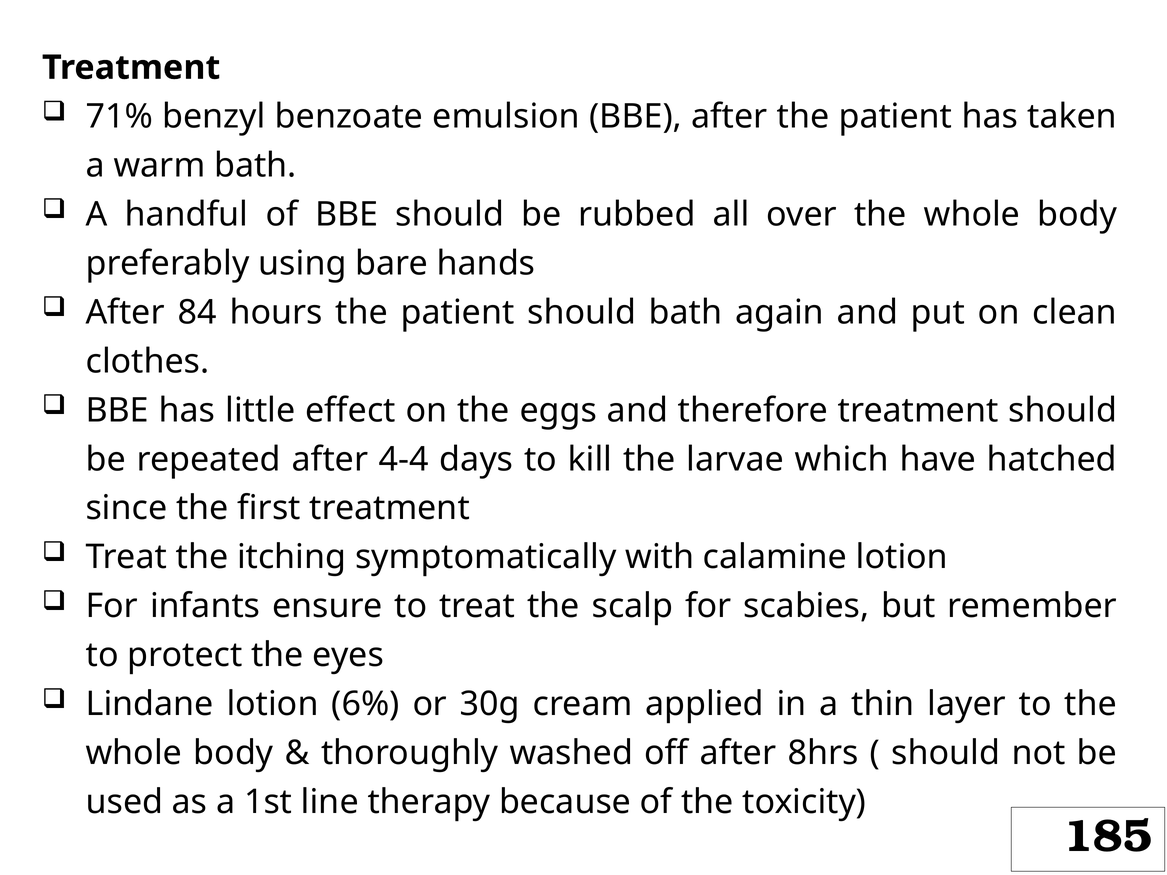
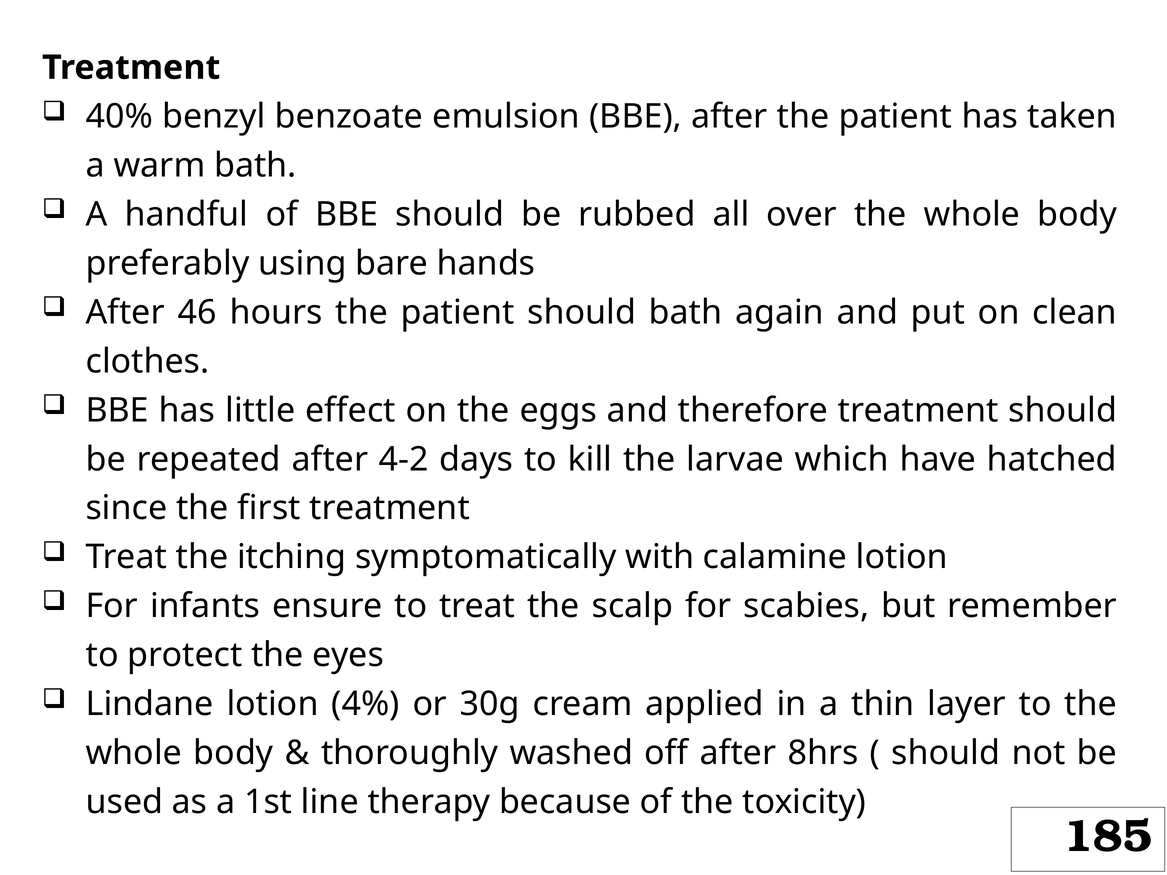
71%: 71% -> 40%
84: 84 -> 46
4-4: 4-4 -> 4-2
6%: 6% -> 4%
